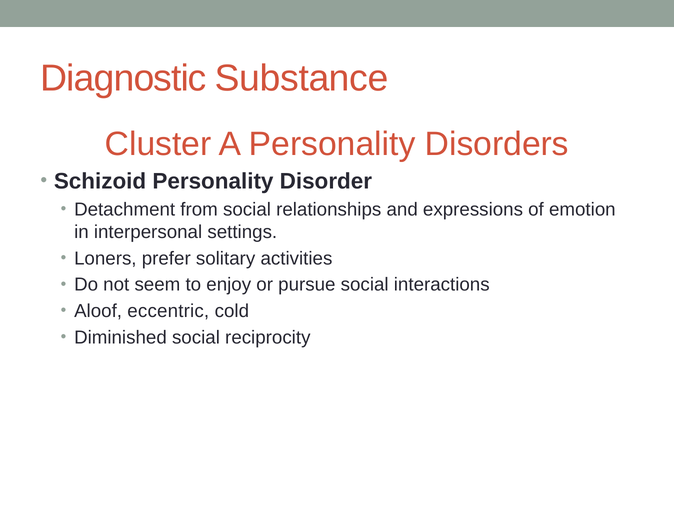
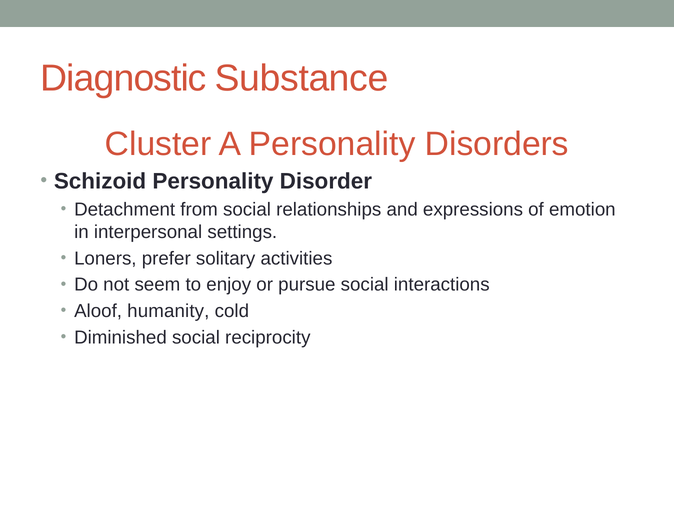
eccentric: eccentric -> humanity
